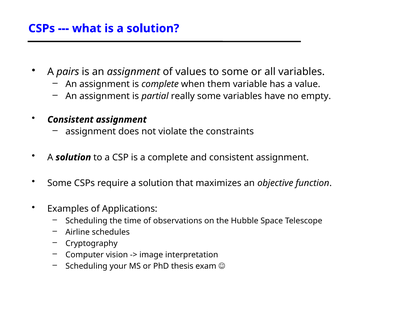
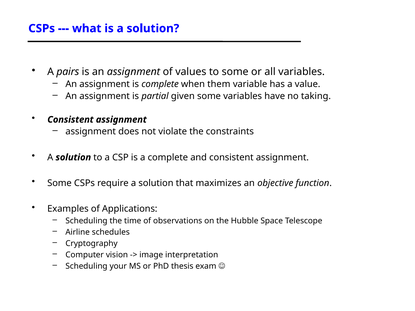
really: really -> given
empty: empty -> taking
